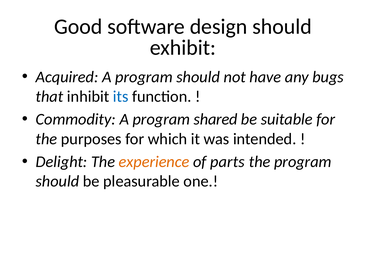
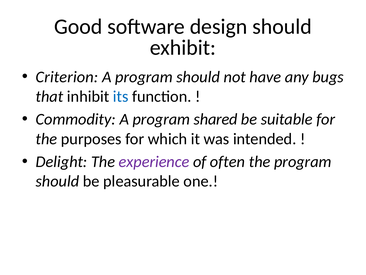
Acquired: Acquired -> Criterion
experience colour: orange -> purple
parts: parts -> often
